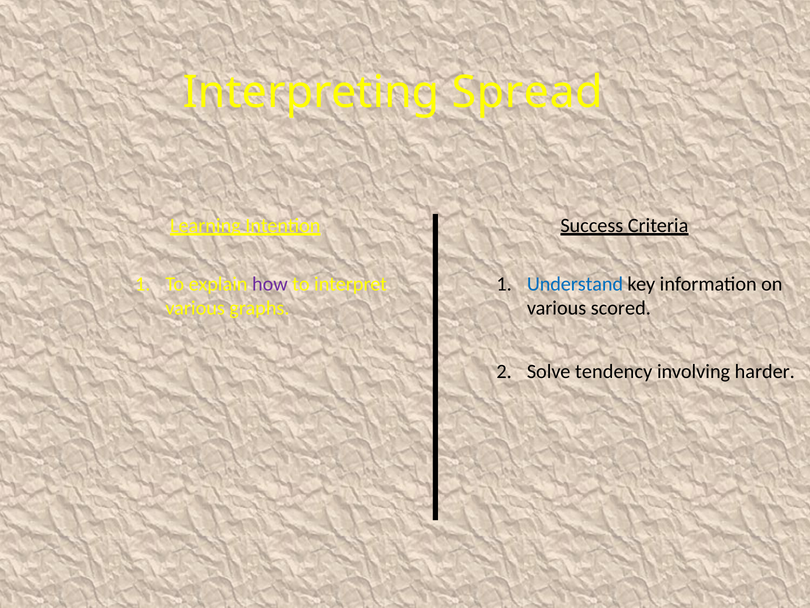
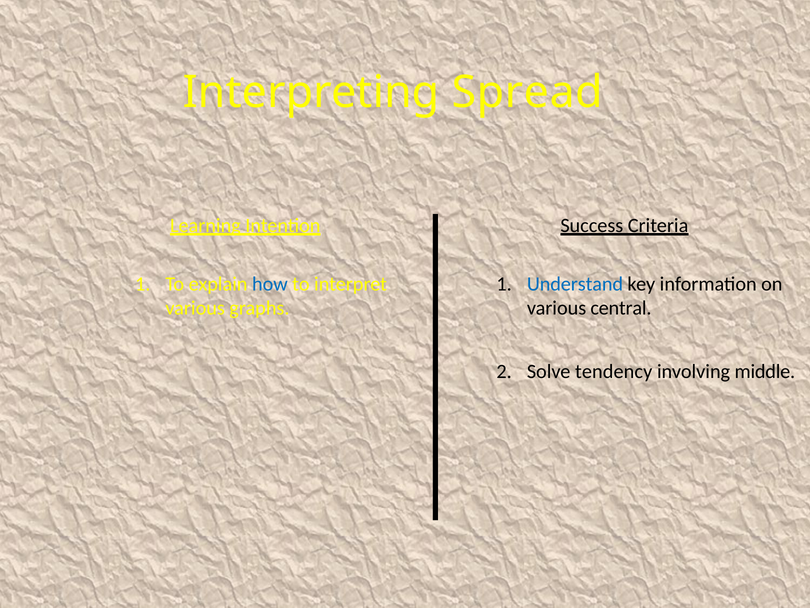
how colour: purple -> blue
scored: scored -> central
harder: harder -> middle
